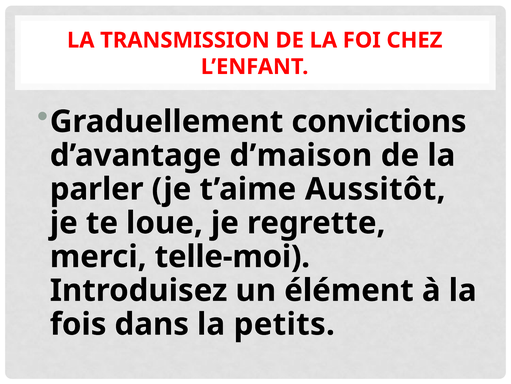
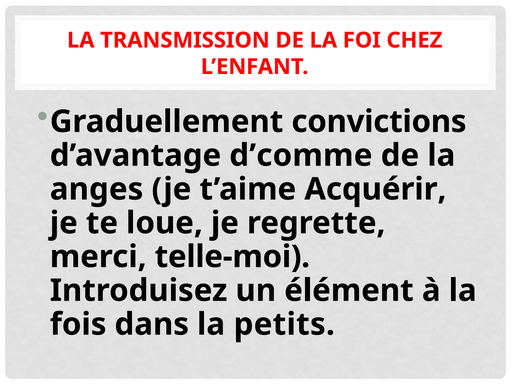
d’maison: d’maison -> d’comme
parler: parler -> anges
Aussitôt: Aussitôt -> Acquérir
